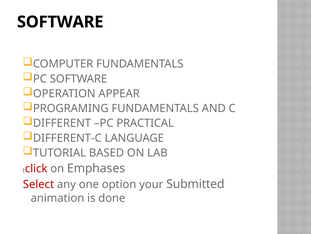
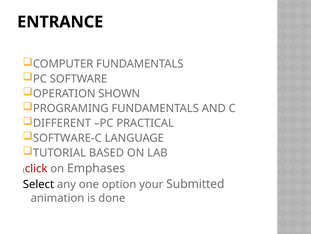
SOFTWARE at (60, 22): SOFTWARE -> ENTRANCE
APPEAR: APPEAR -> SHOWN
DIFFERENT-C: DIFFERENT-C -> SOFTWARE-C
Select colour: red -> black
